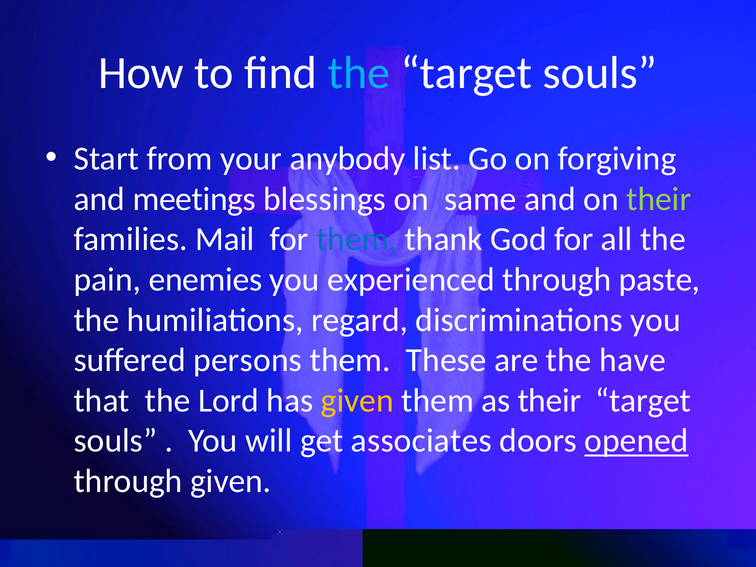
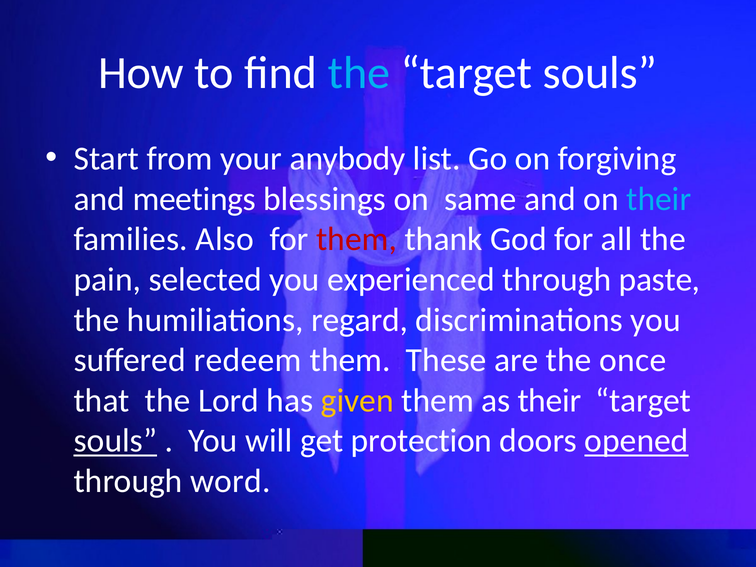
their at (659, 199) colour: light green -> light blue
Mail: Mail -> Also
them at (357, 239) colour: blue -> red
enemies: enemies -> selected
persons: persons -> redeem
have: have -> once
souls at (115, 441) underline: none -> present
associates: associates -> protection
through given: given -> word
